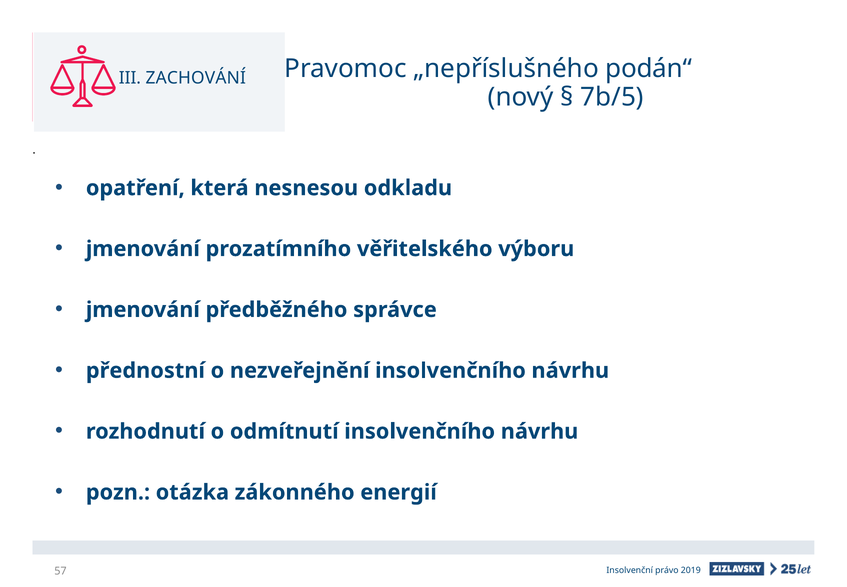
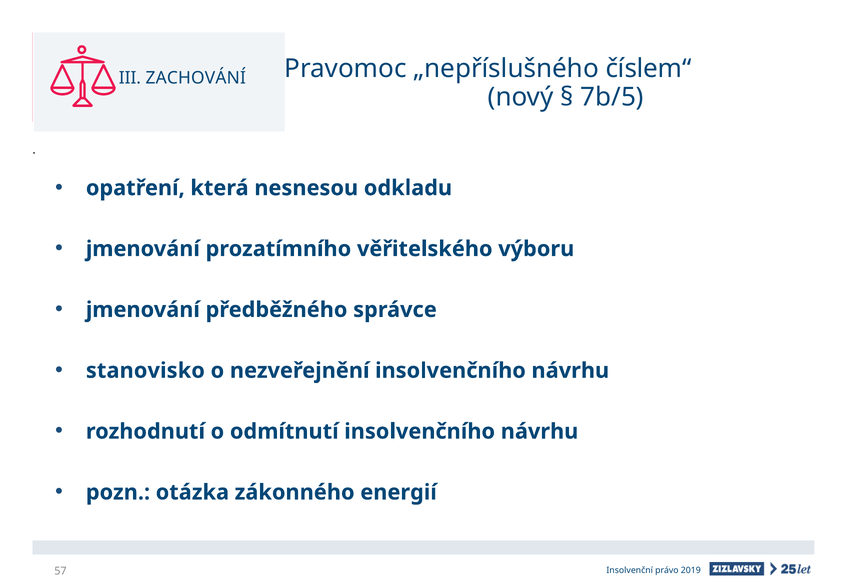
podán“: podán“ -> číslem“
přednostní: přednostní -> stanovisko
